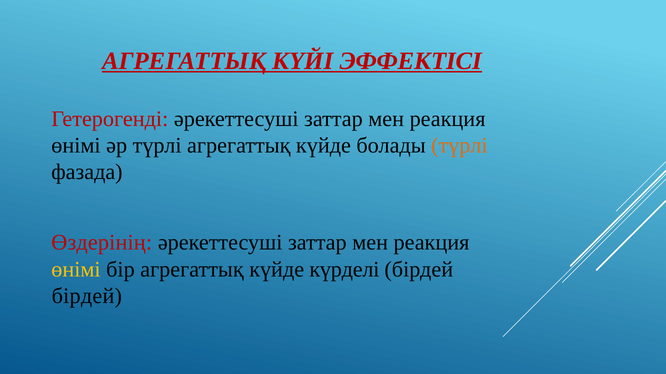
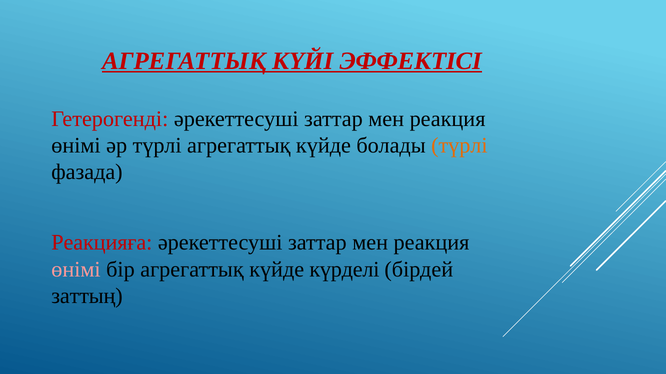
Өздерінің: Өздерінің -> Реакцияға
өнімі at (76, 270) colour: yellow -> pink
бірдей at (87, 296): бірдей -> заттың
